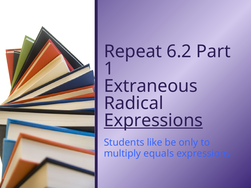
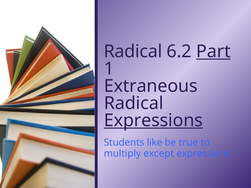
Repeat at (133, 52): Repeat -> Radical
Part underline: none -> present
only: only -> true
equals: equals -> except
